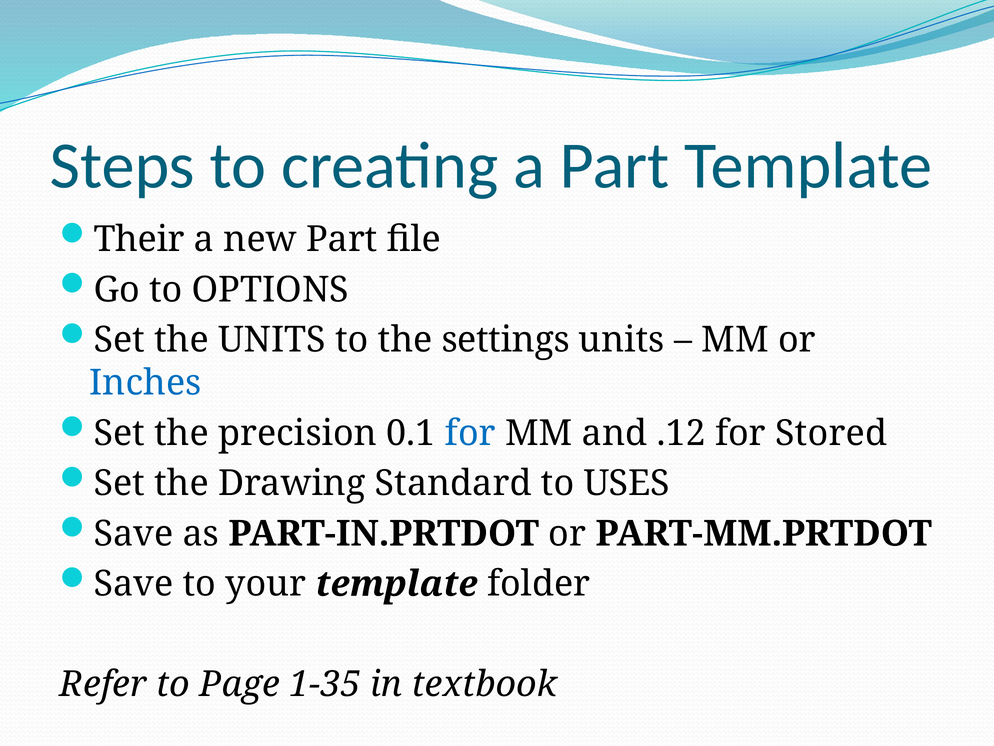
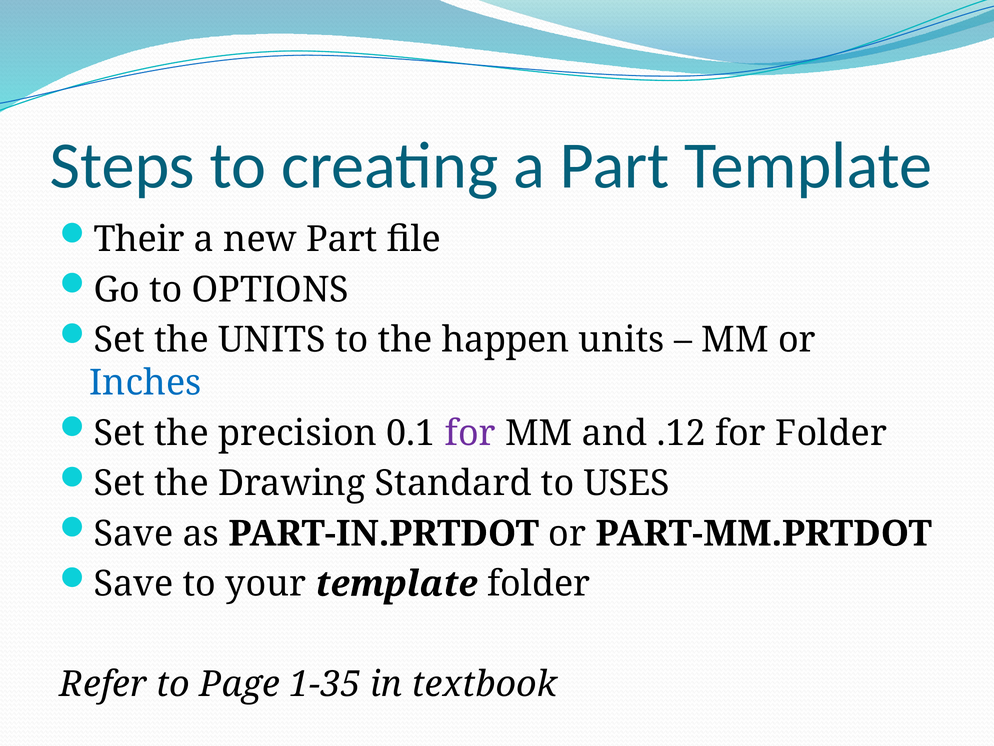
settings: settings -> happen
for at (470, 433) colour: blue -> purple
for Stored: Stored -> Folder
